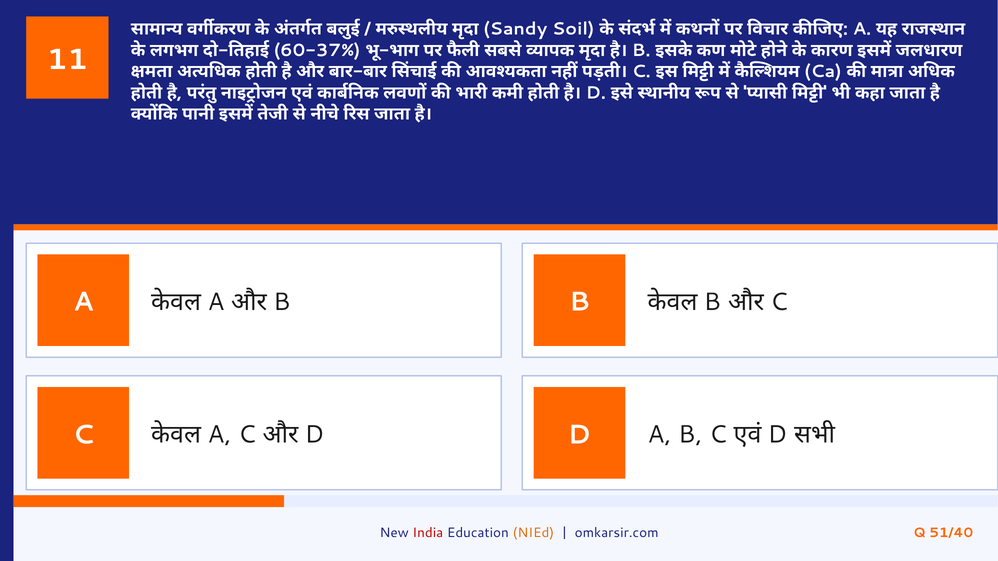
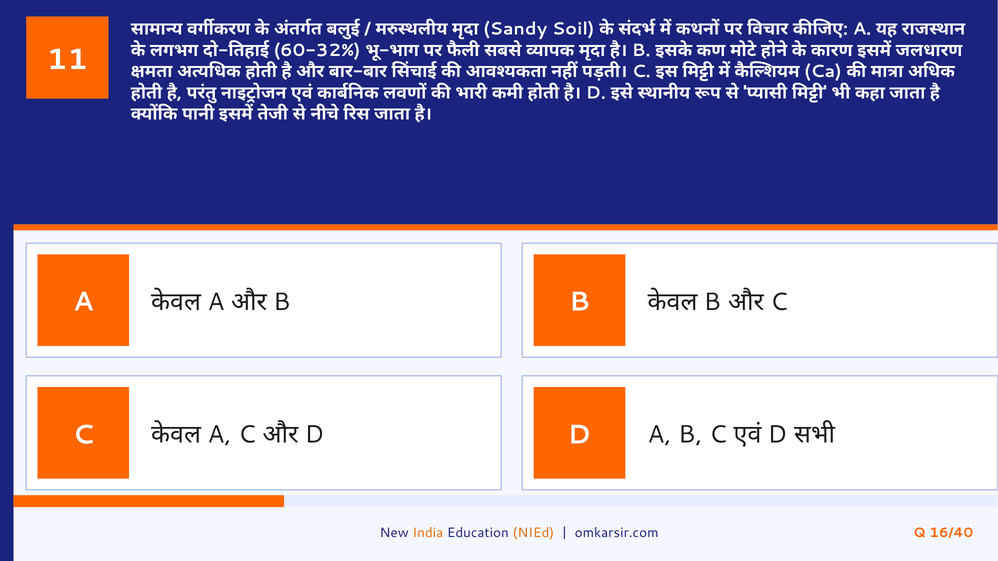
60-37%: 60-37% -> 60-32%
India colour: red -> orange
51/40: 51/40 -> 16/40
